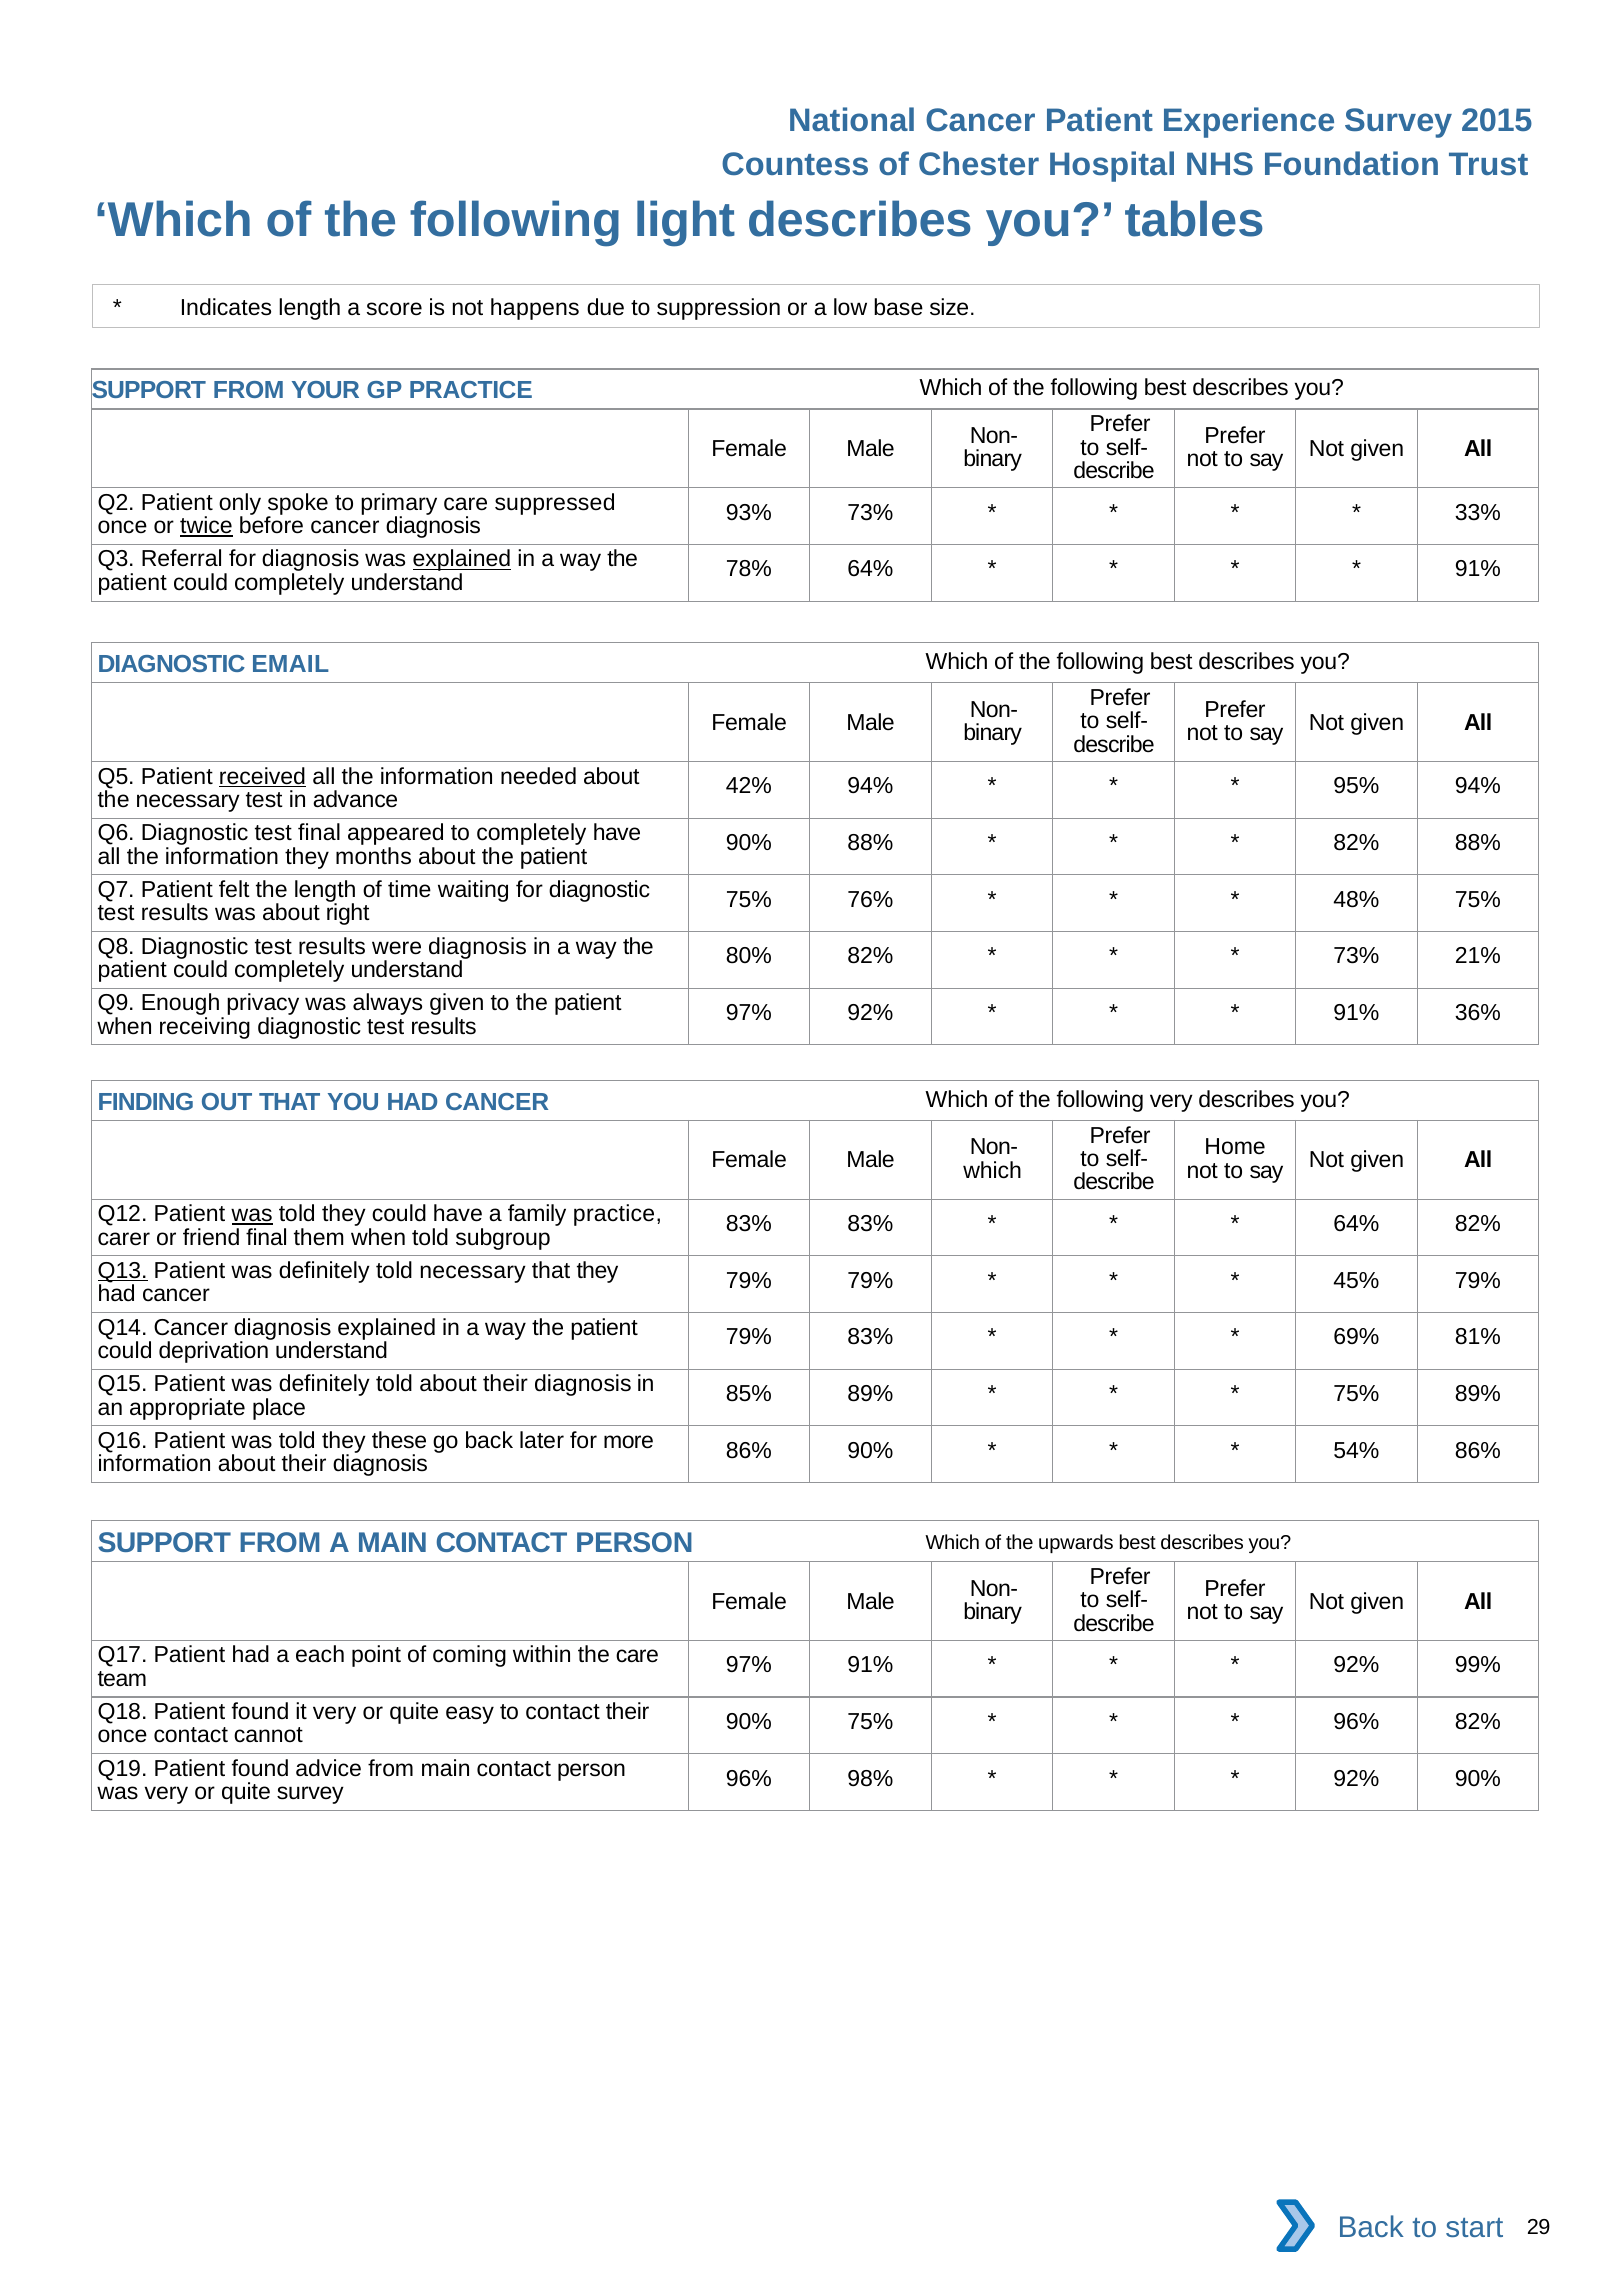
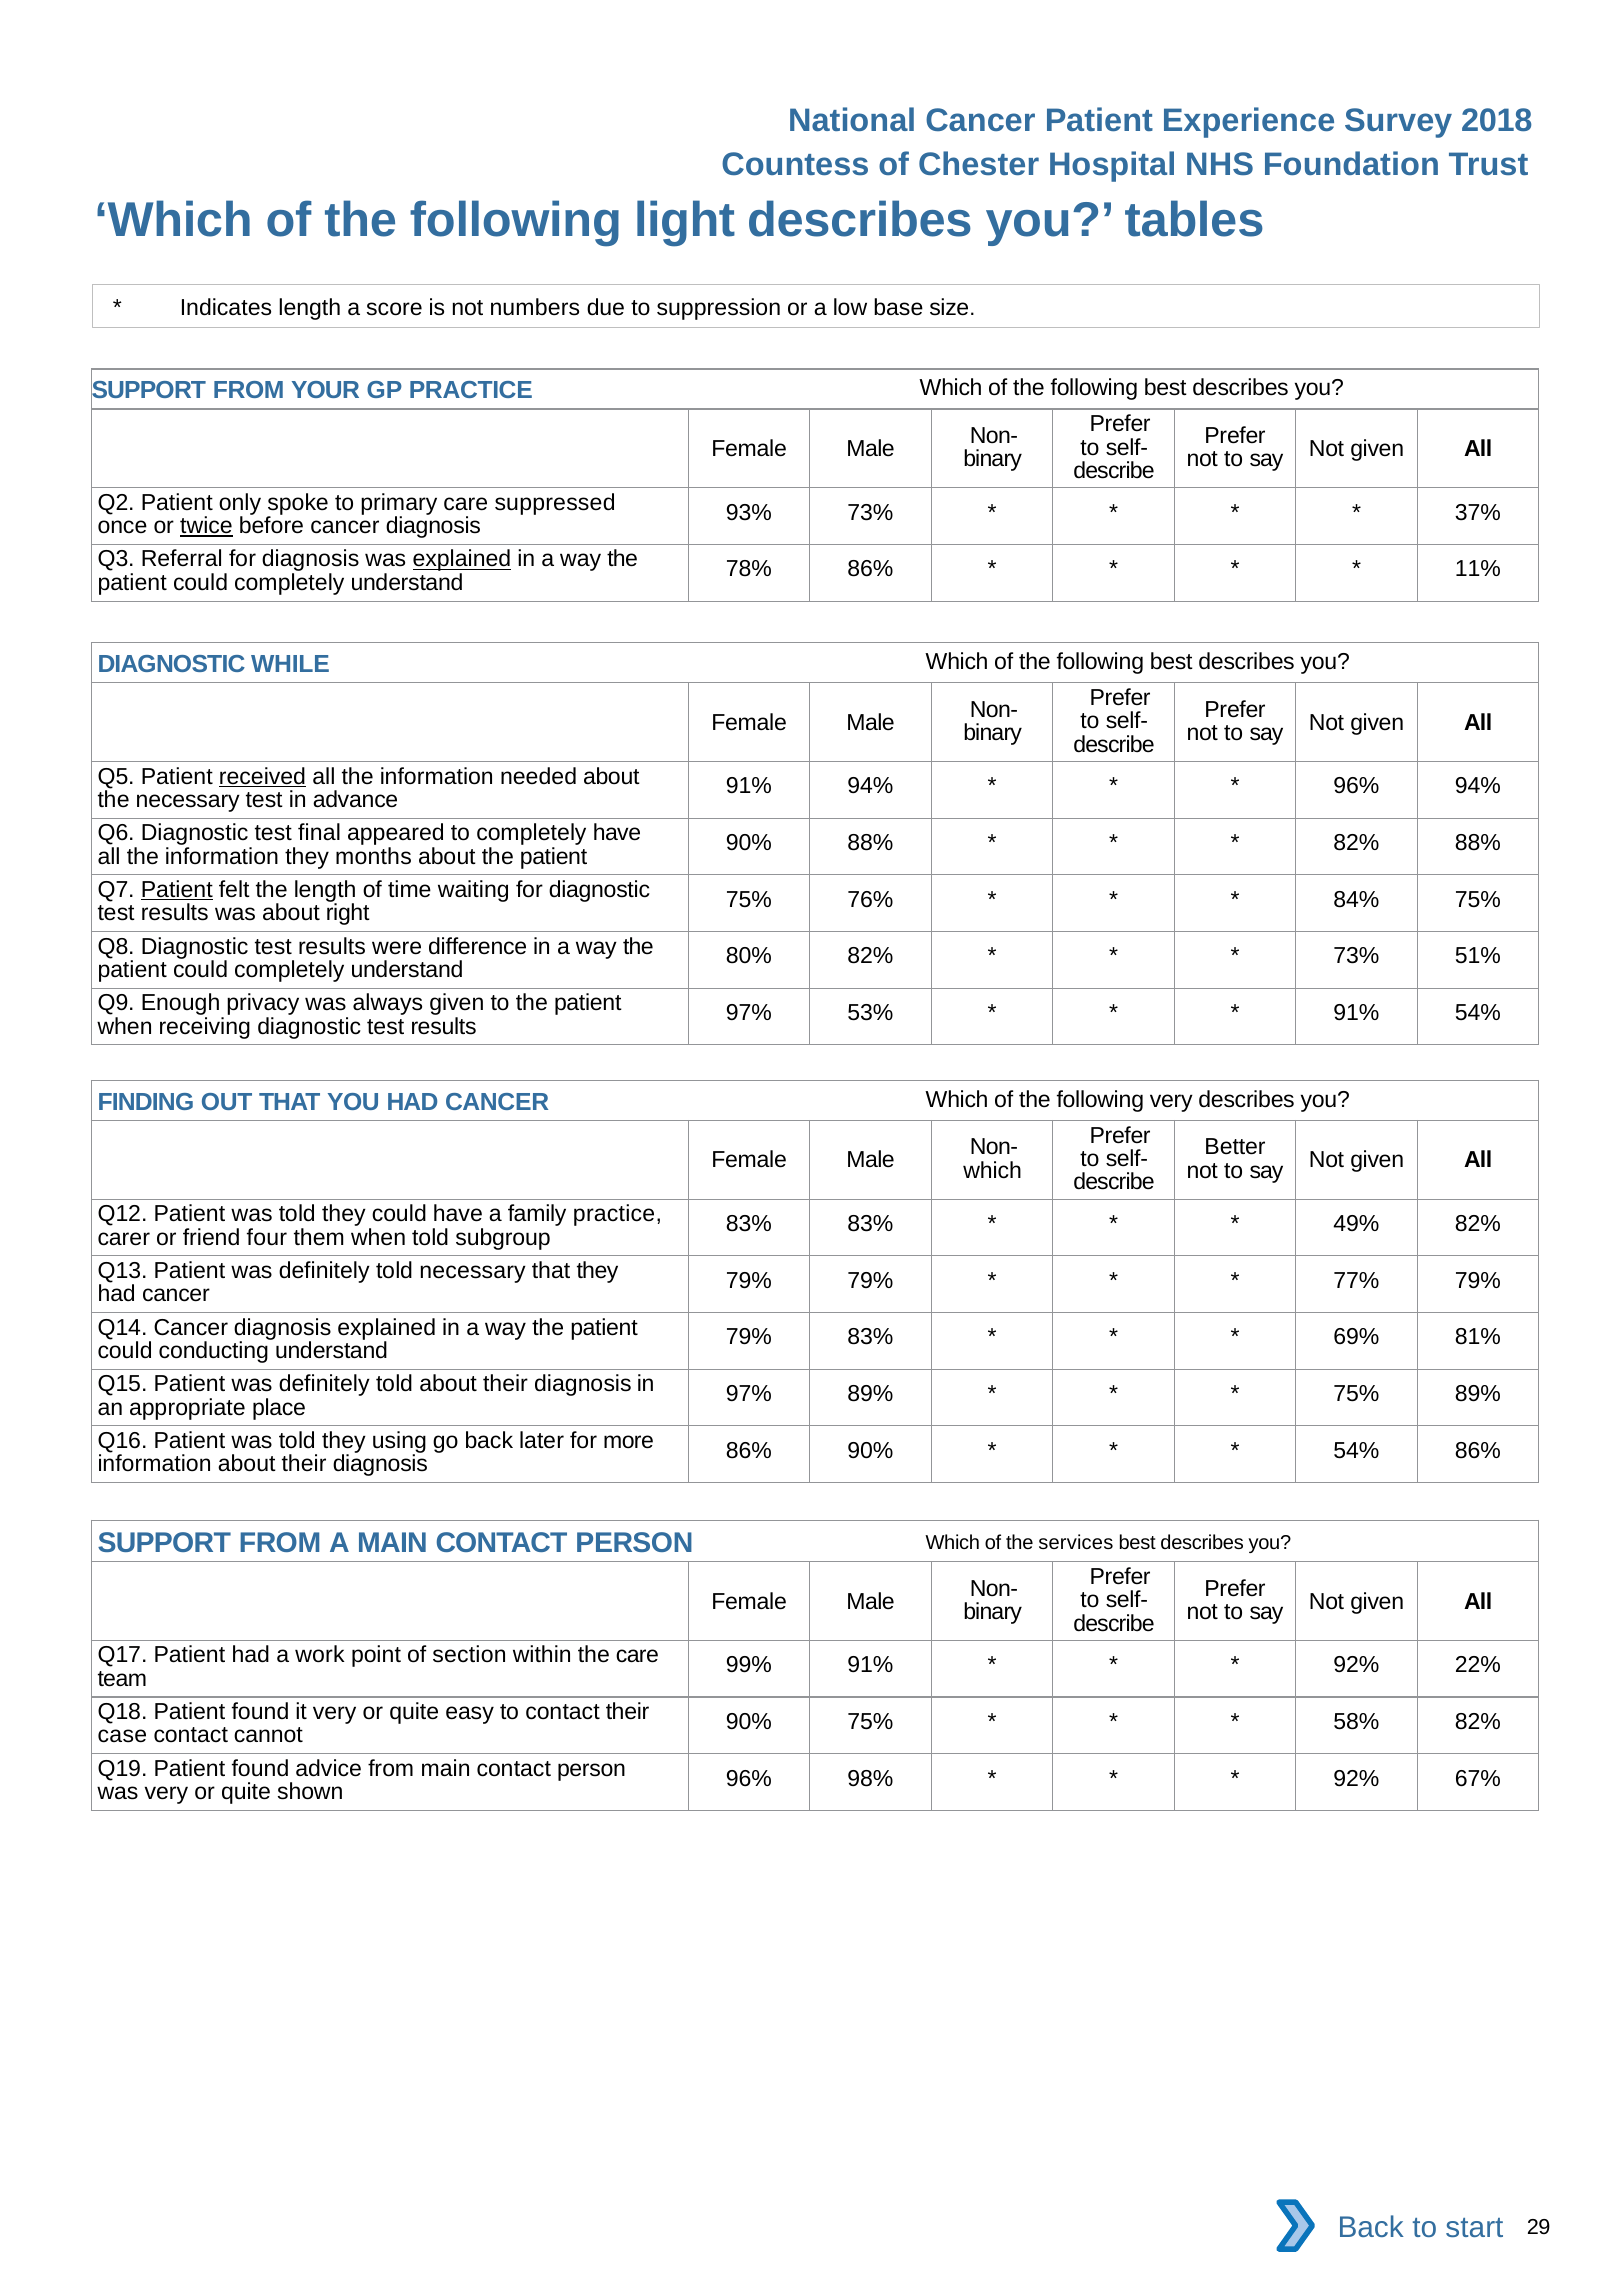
2015: 2015 -> 2018
happens: happens -> numbers
33%: 33% -> 37%
78% 64%: 64% -> 86%
91% at (1478, 569): 91% -> 11%
EMAIL: EMAIL -> WHILE
42% at (749, 786): 42% -> 91%
95% at (1356, 786): 95% -> 96%
Patient at (177, 890) underline: none -> present
48%: 48% -> 84%
were diagnosis: diagnosis -> difference
21%: 21% -> 51%
97% 92%: 92% -> 53%
91% 36%: 36% -> 54%
Home: Home -> Better
was at (252, 1214) underline: present -> none
64% at (1356, 1224): 64% -> 49%
friend final: final -> four
Q13 underline: present -> none
45%: 45% -> 77%
deprivation: deprivation -> conducting
85% at (749, 1394): 85% -> 97%
these: these -> using
upwards: upwards -> services
each: each -> work
coming: coming -> section
97% at (749, 1665): 97% -> 99%
99%: 99% -> 22%
96% at (1356, 1722): 96% -> 58%
once at (123, 1735): once -> case
92% 90%: 90% -> 67%
quite survey: survey -> shown
